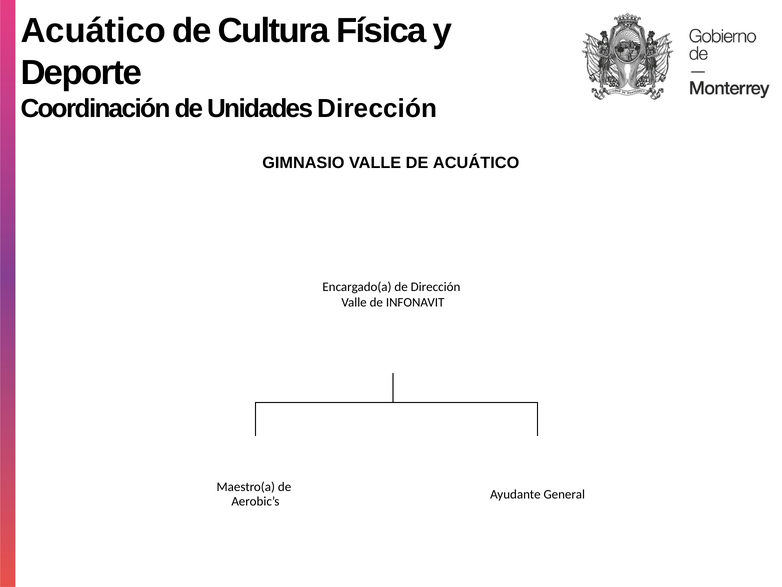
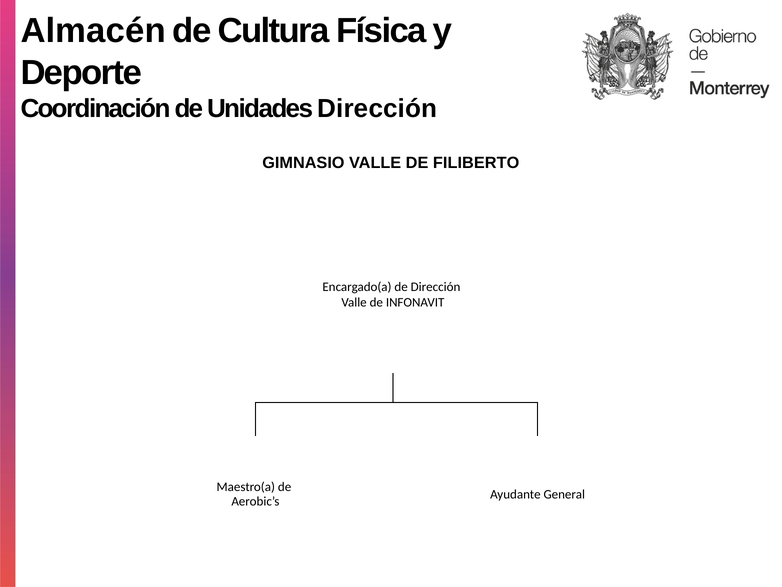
Acuático at (93, 31): Acuático -> Almacén
DE ACUÁTICO: ACUÁTICO -> FILIBERTO
